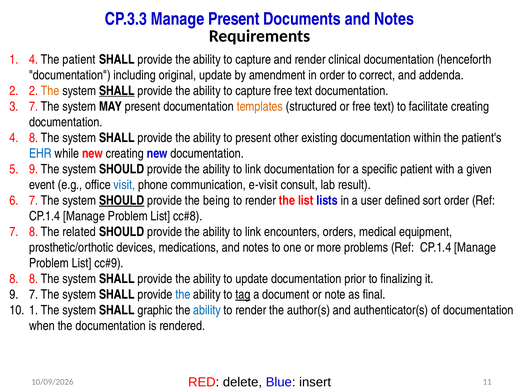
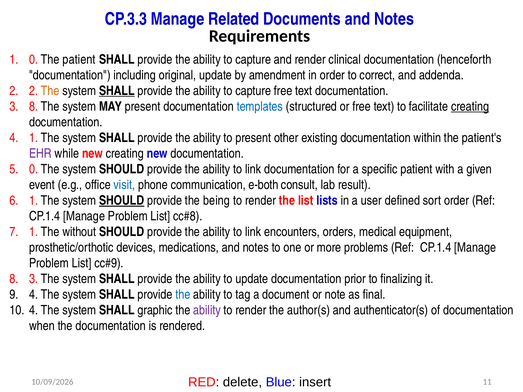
Manage Present: Present -> Related
1 4: 4 -> 0
3 7: 7 -> 8
templates colour: orange -> blue
creating at (470, 106) underline: none -> present
4 8: 8 -> 1
EHR colour: blue -> purple
5 9: 9 -> 0
e-visit: e-visit -> e-both
6 7: 7 -> 1
7 8: 8 -> 1
related: related -> without
8 8: 8 -> 3
9 7: 7 -> 4
tag underline: present -> none
1 at (34, 310): 1 -> 4
ability at (207, 310) colour: blue -> purple
